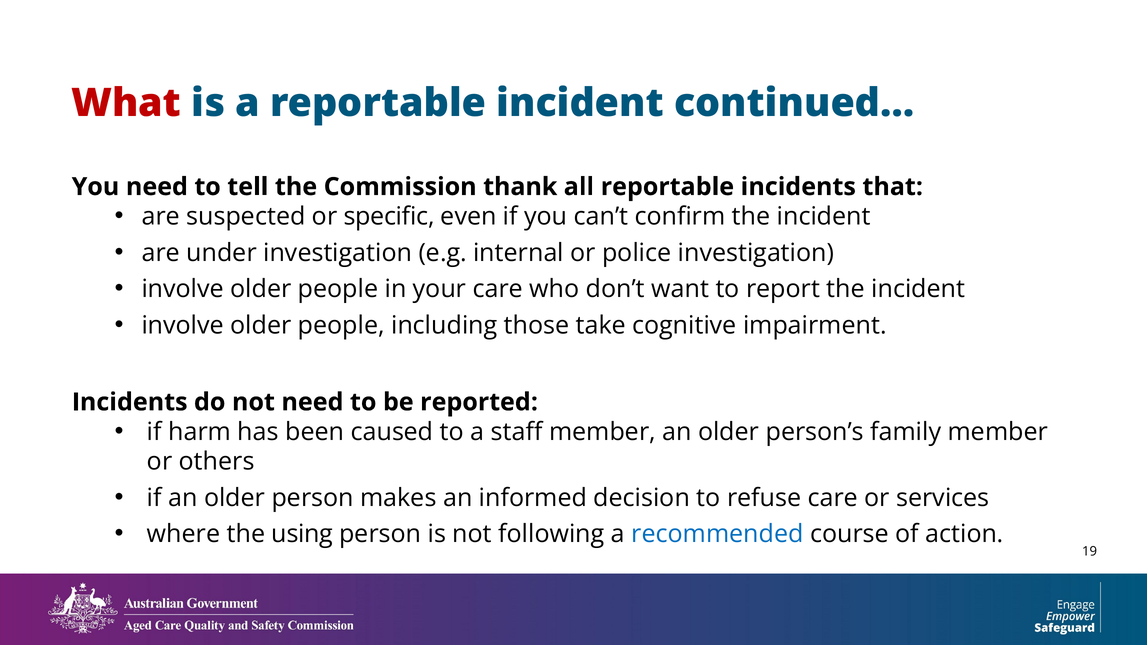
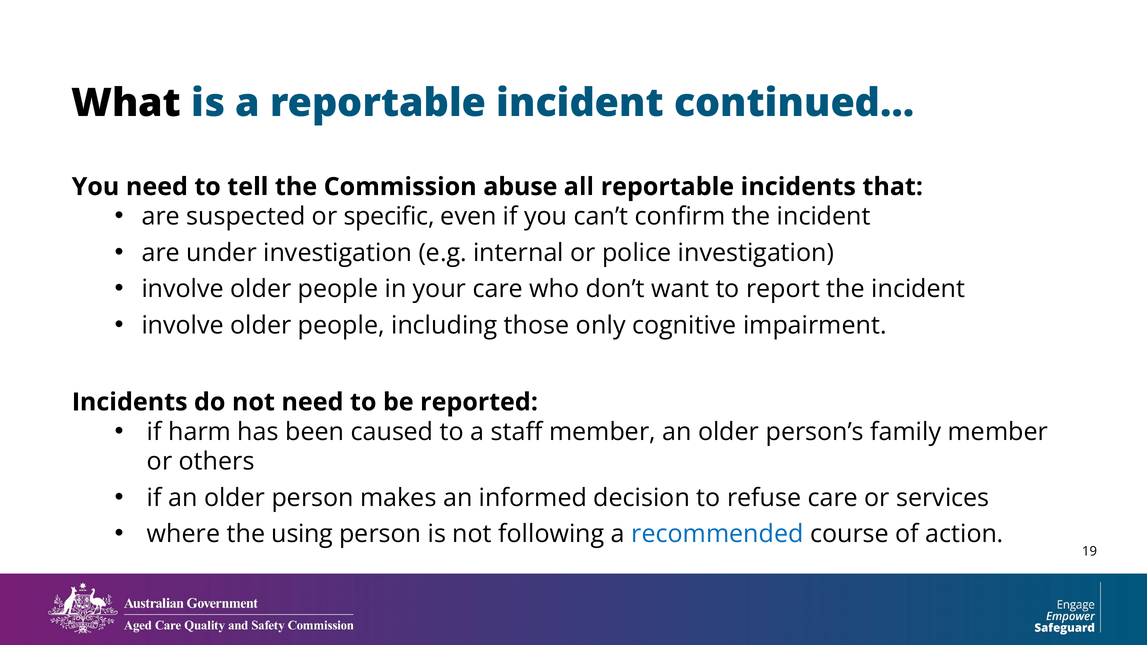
What colour: red -> black
thank: thank -> abuse
take: take -> only
